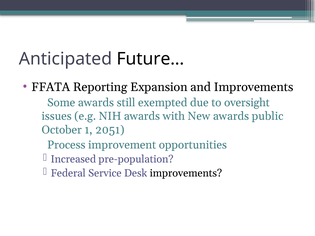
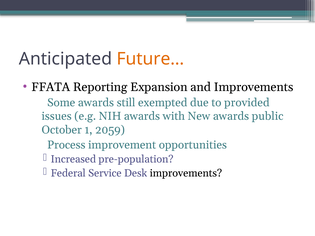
Future… colour: black -> orange
oversight: oversight -> provided
2051: 2051 -> 2059
